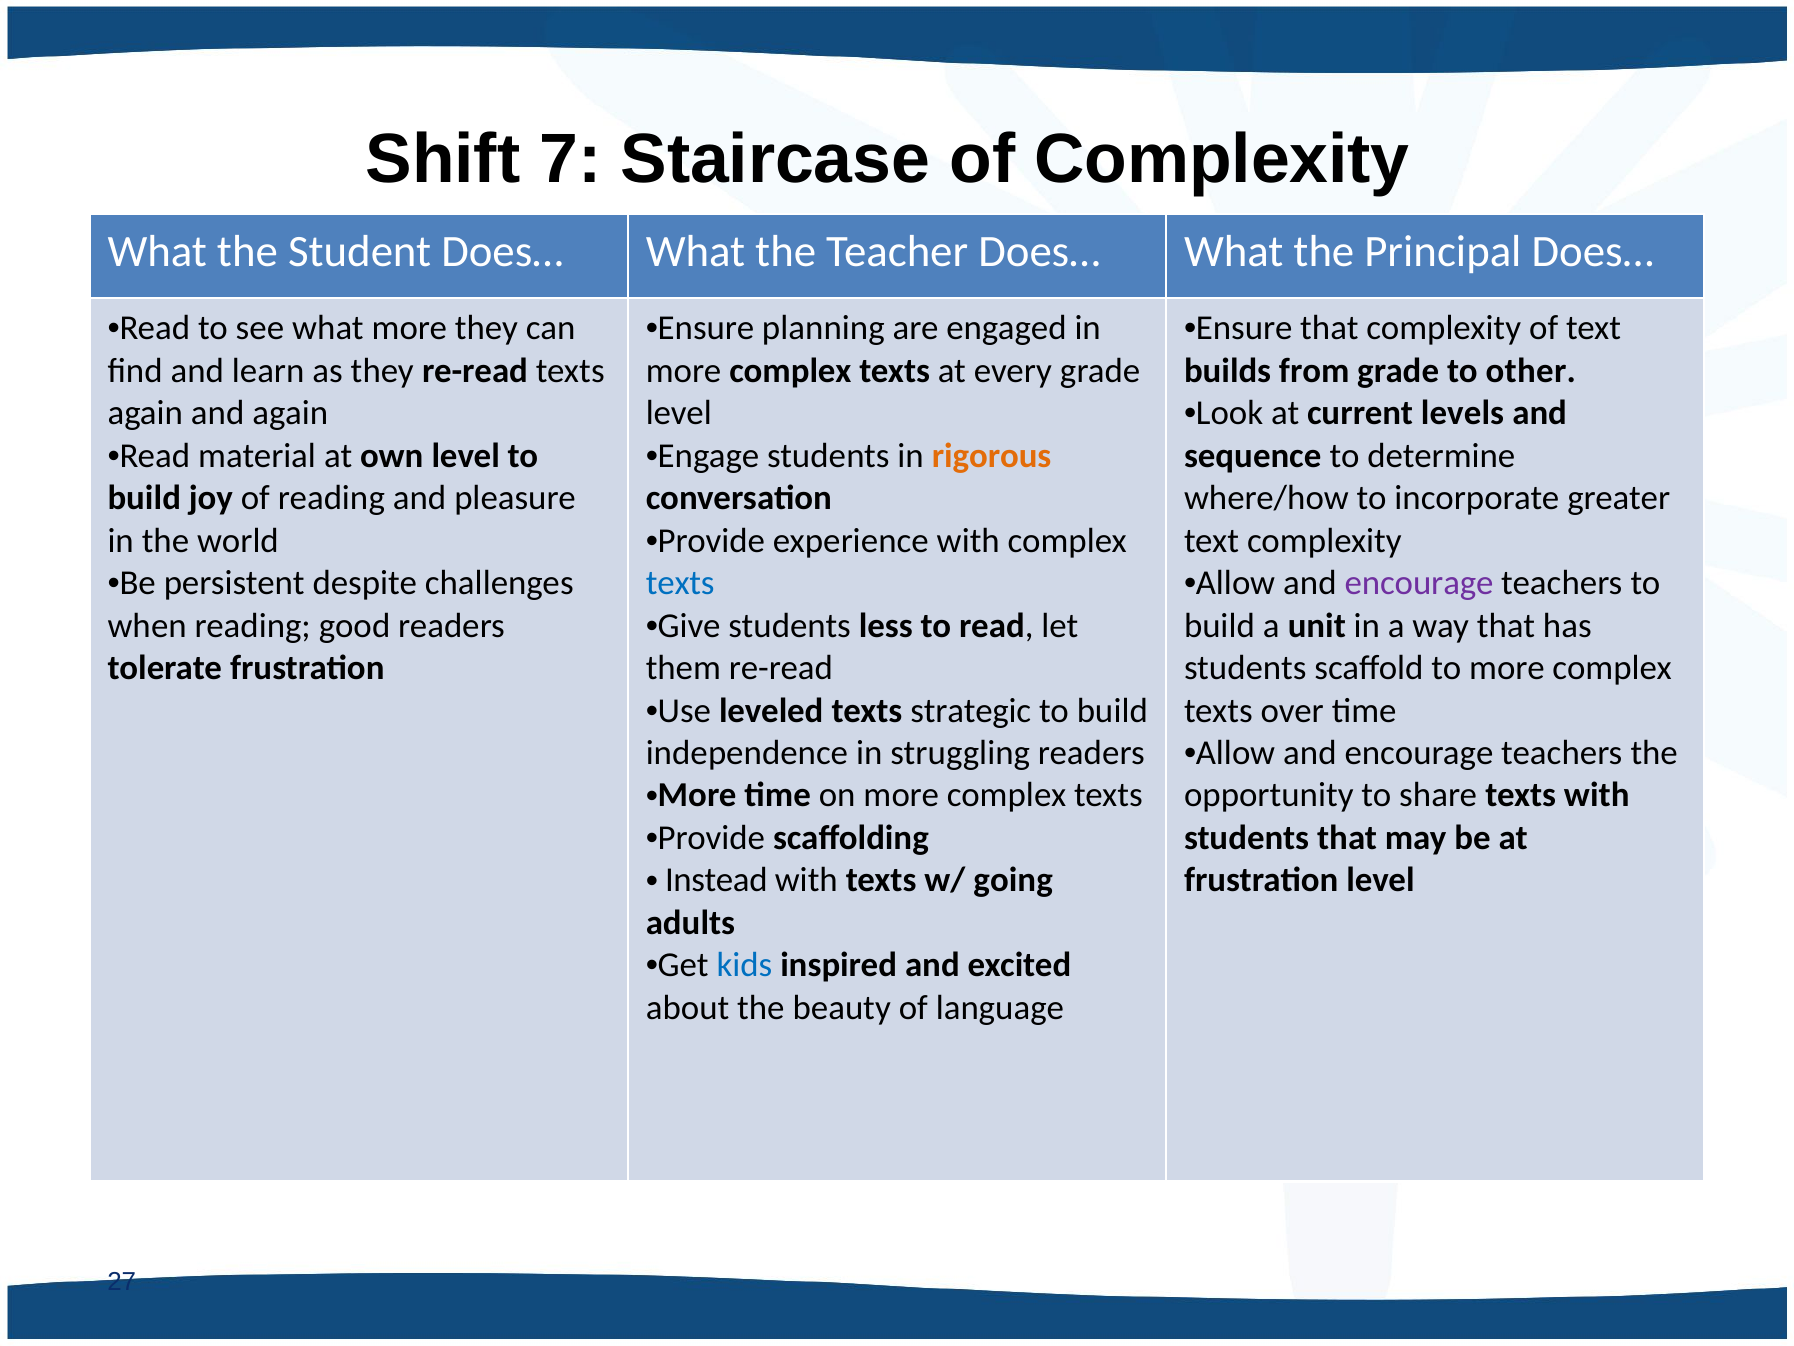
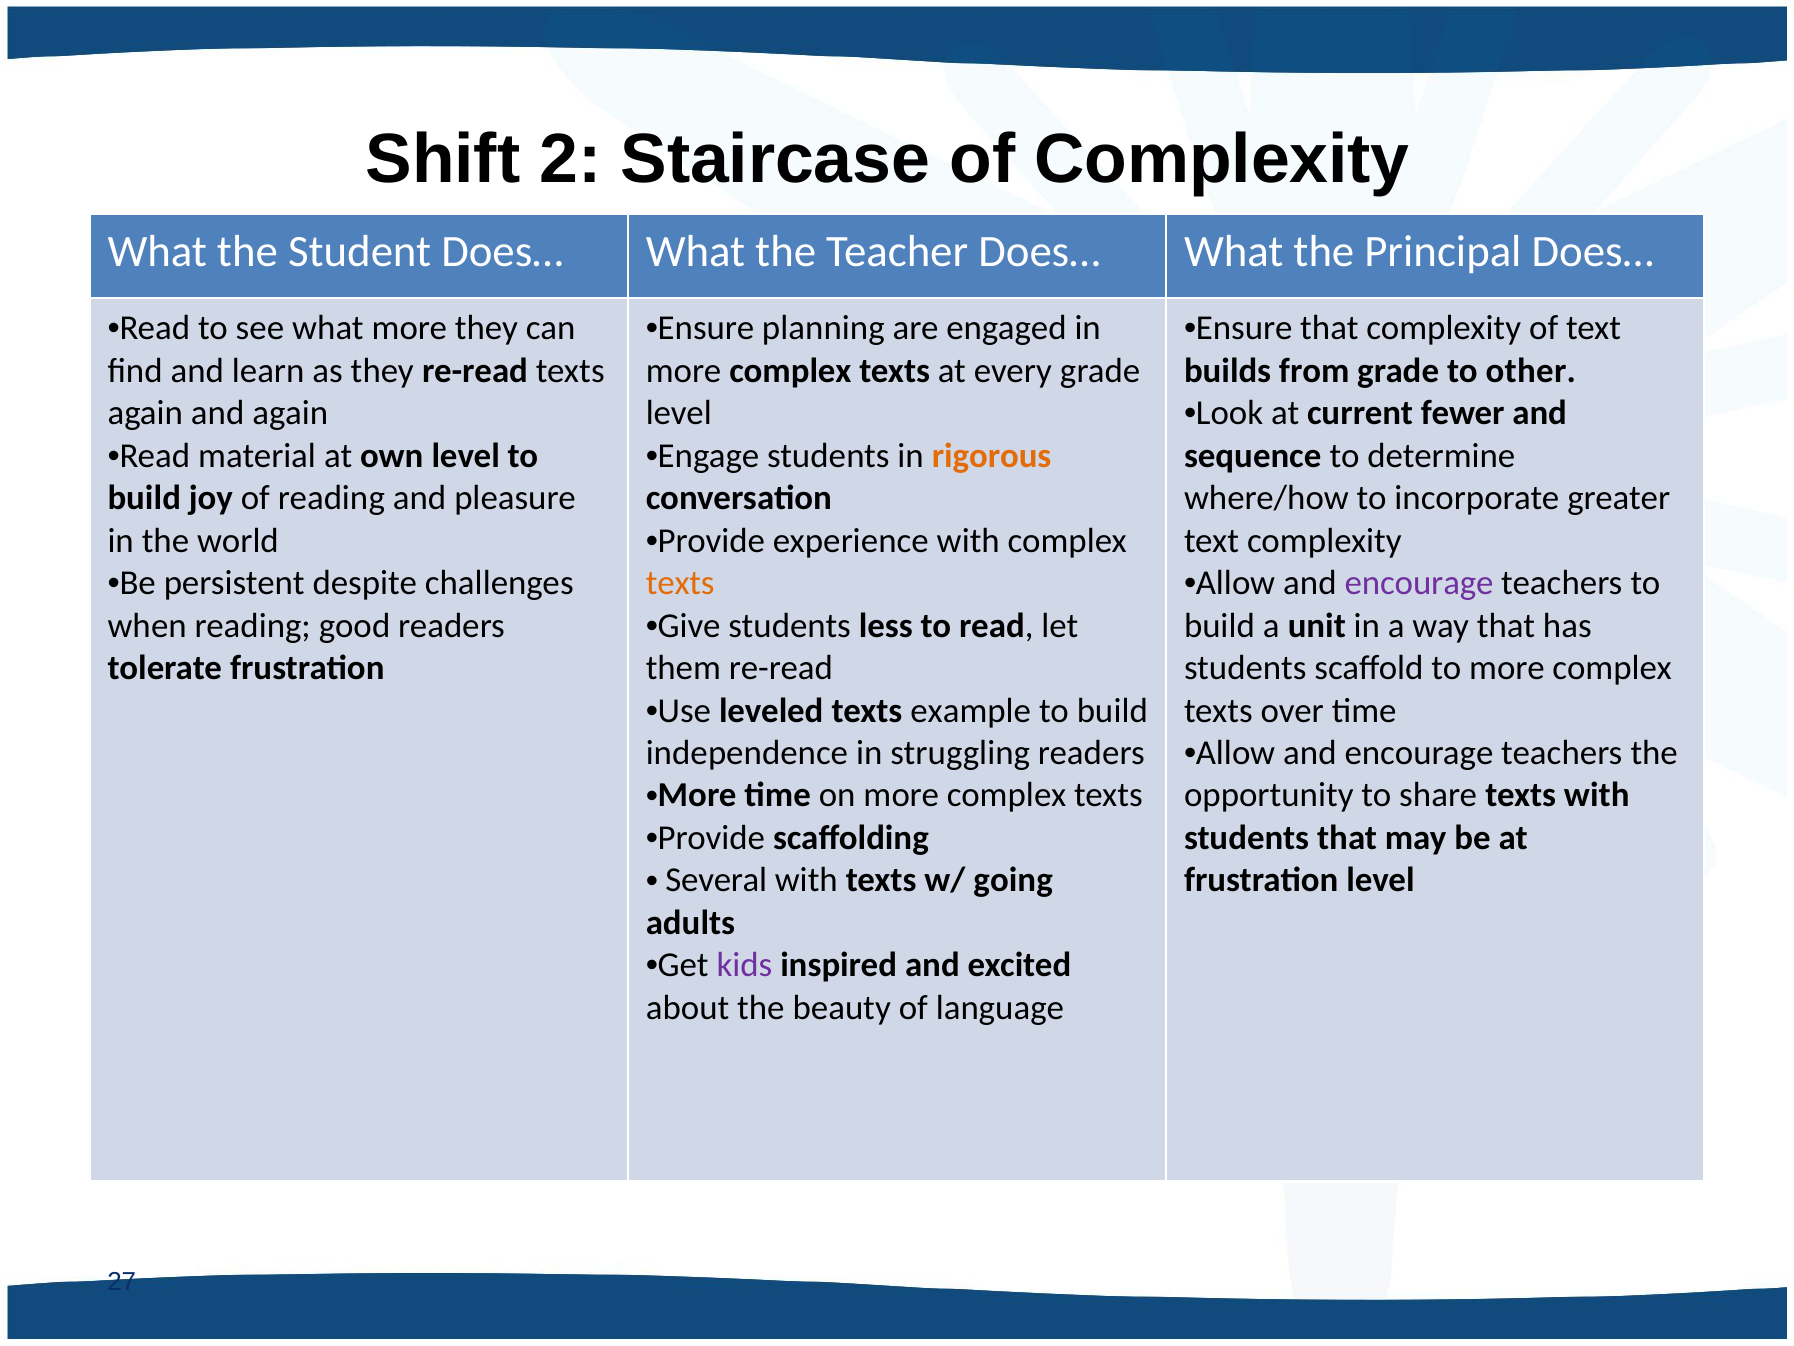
7: 7 -> 2
levels: levels -> fewer
texts at (680, 583) colour: blue -> orange
strategic: strategic -> example
Instead: Instead -> Several
kids colour: blue -> purple
